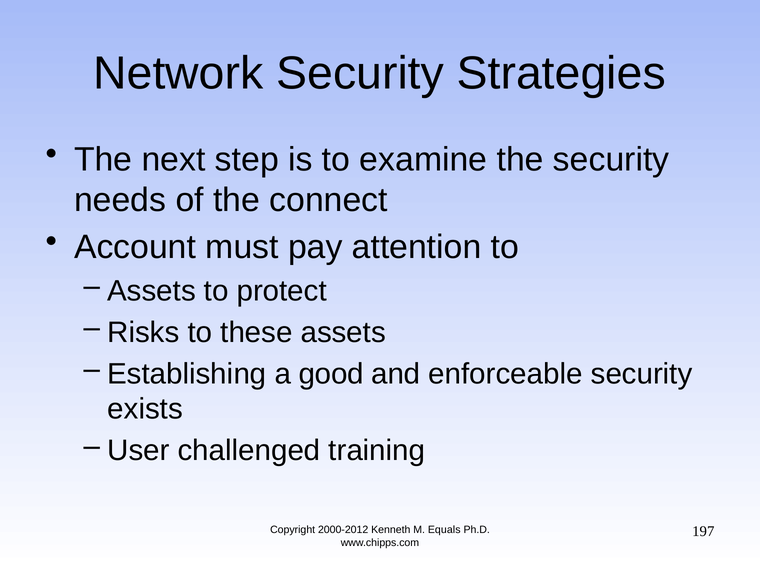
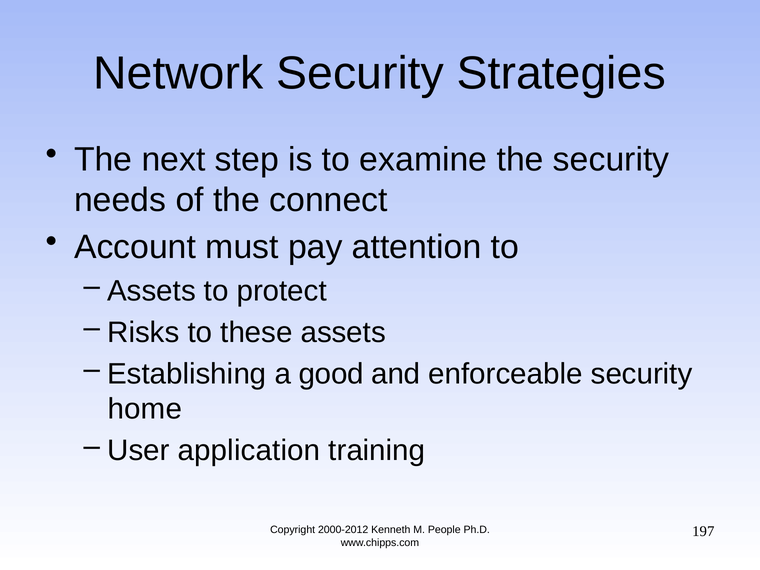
exists: exists -> home
challenged: challenged -> application
Equals: Equals -> People
